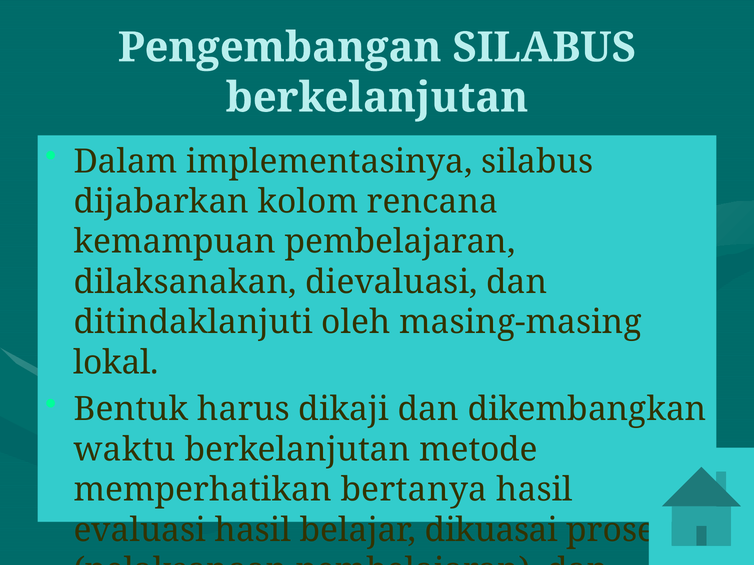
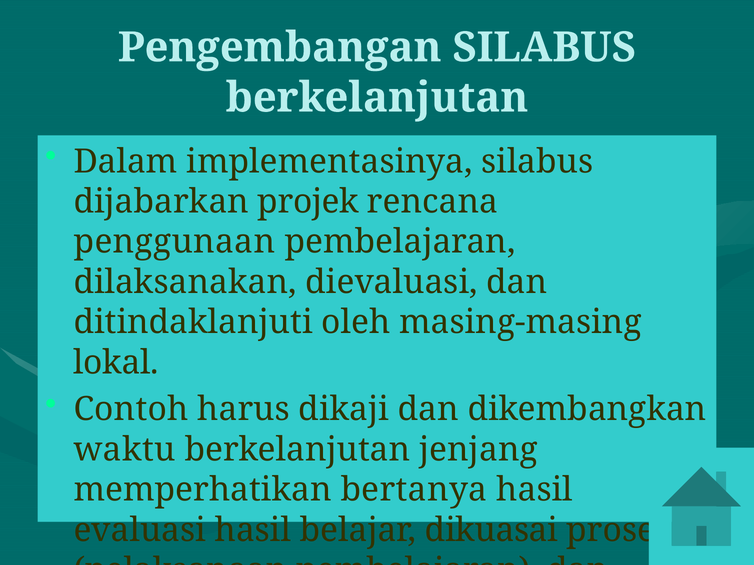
kolom: kolom -> projek
kemampuan: kemampuan -> penggunaan
Bentuk: Bentuk -> Contoh
metode: metode -> jenjang
